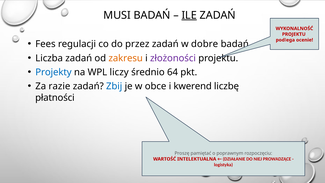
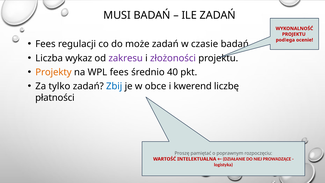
ILE underline: present -> none
przez: przez -> może
dobre: dobre -> czasie
Liczba zadań: zadań -> wykaz
zakresu colour: orange -> purple
Projekty colour: blue -> orange
WPL liczy: liczy -> fees
64: 64 -> 40
razie: razie -> tylko
